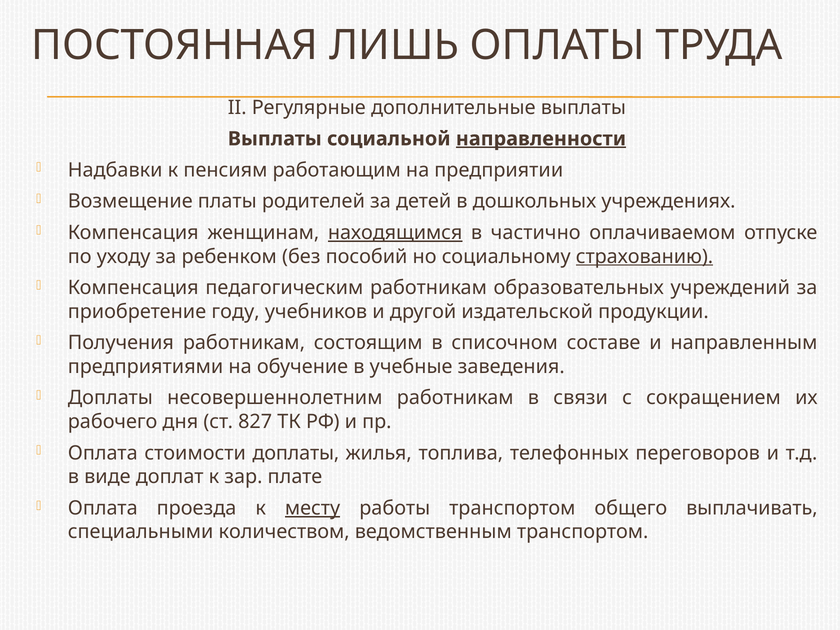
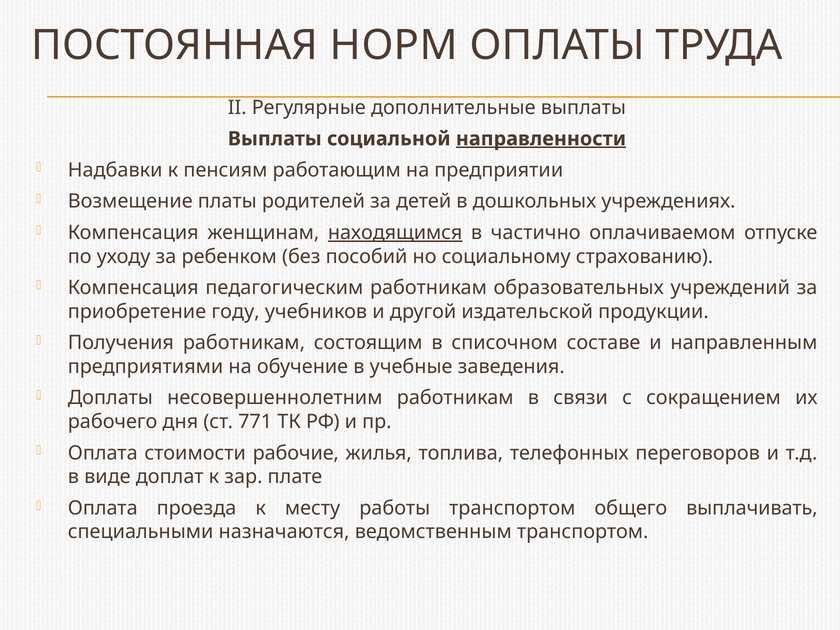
ЛИШЬ: ЛИШЬ -> НОРМ
страхованию underline: present -> none
827: 827 -> 771
стоимости доплаты: доплаты -> рабочие
месту underline: present -> none
количеством: количеством -> назначаются
